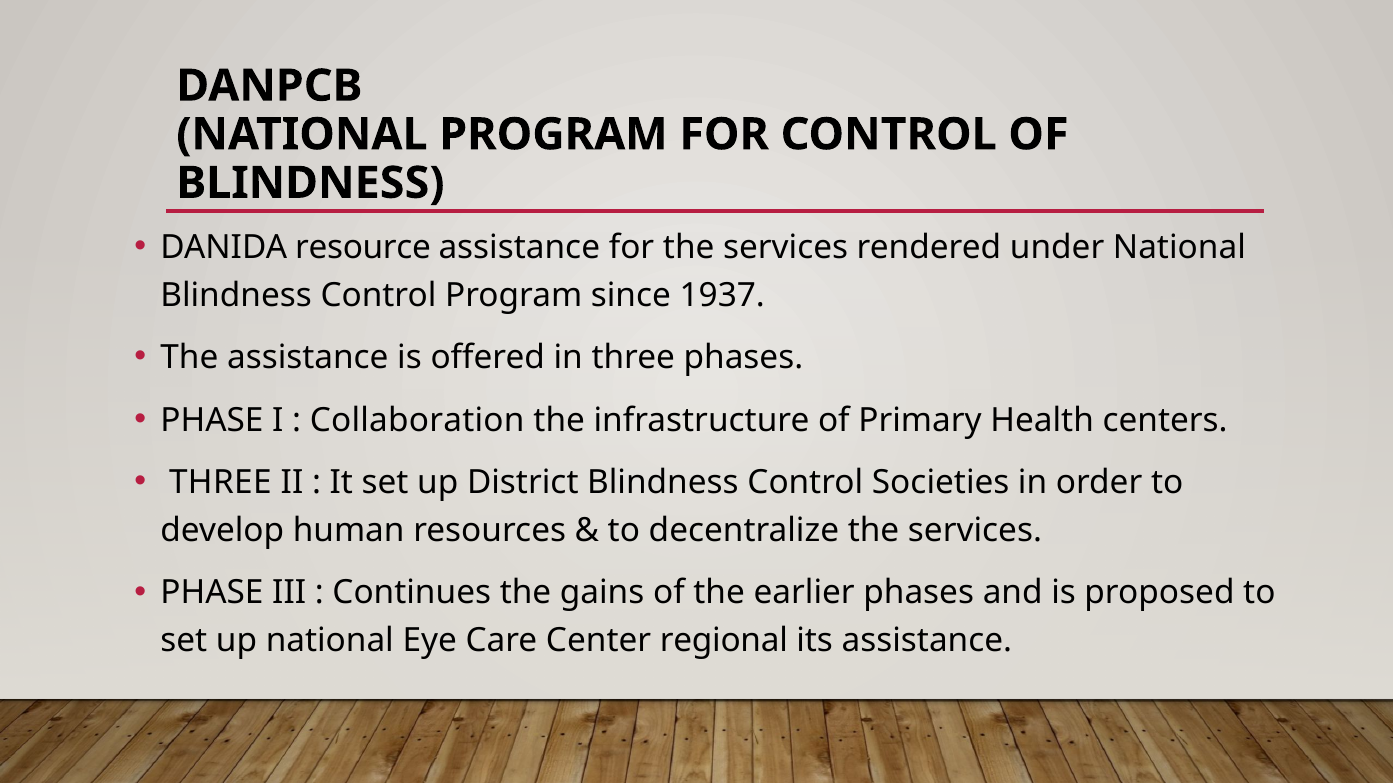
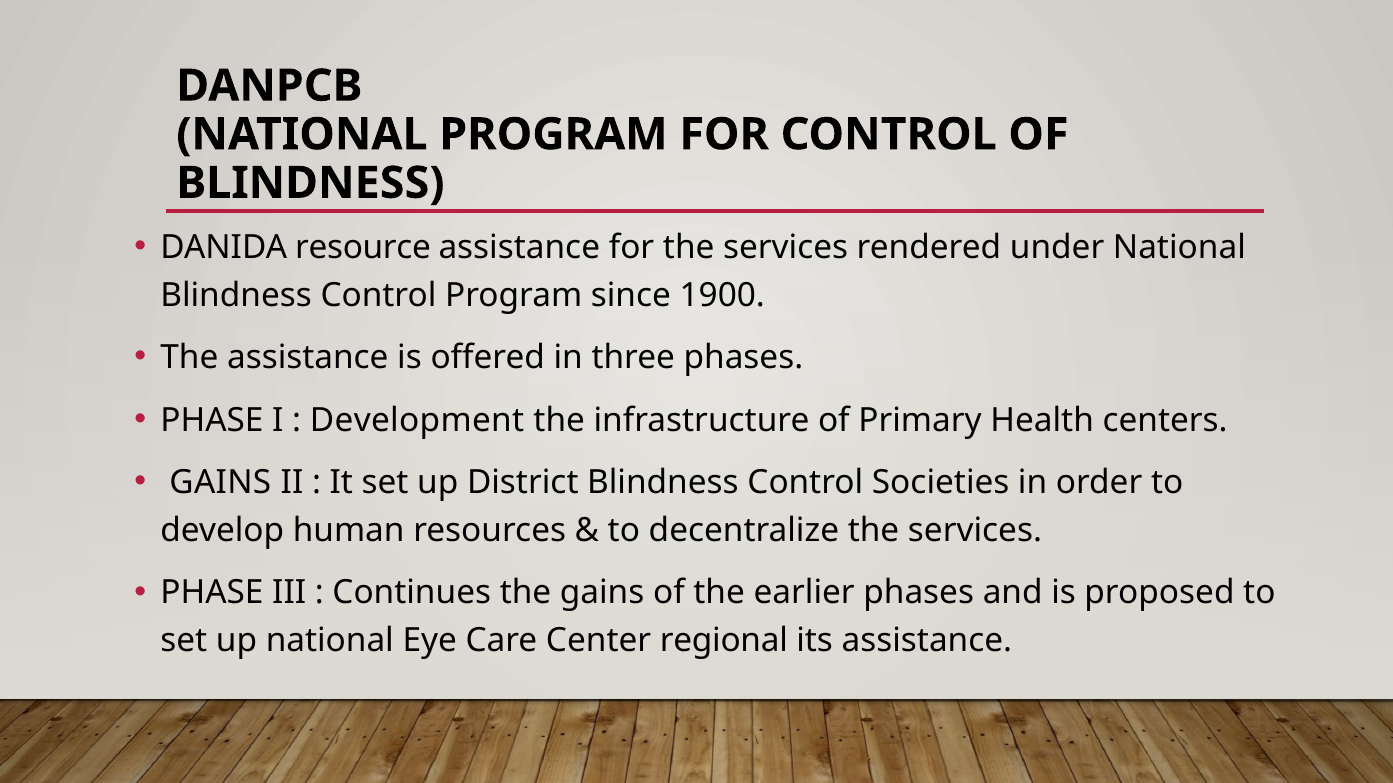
1937: 1937 -> 1900
Collaboration: Collaboration -> Development
THREE at (220, 483): THREE -> GAINS
